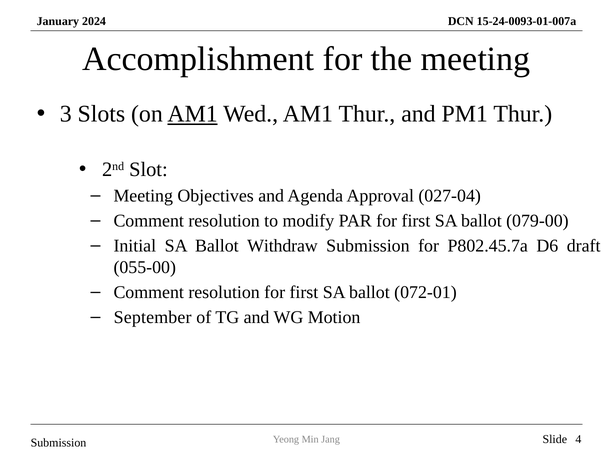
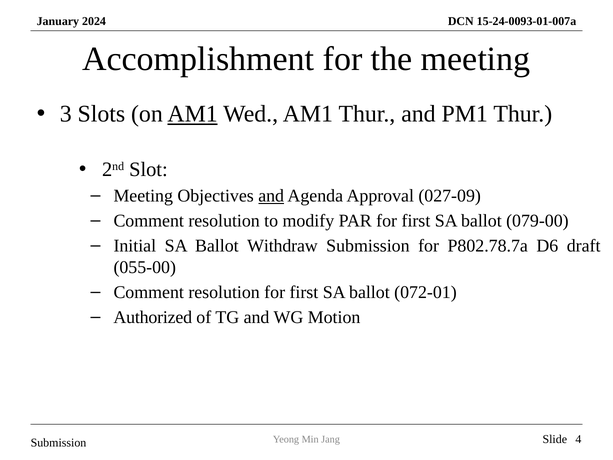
and at (271, 196) underline: none -> present
027-04: 027-04 -> 027-09
P802.45.7a: P802.45.7a -> P802.78.7a
September: September -> Authorized
